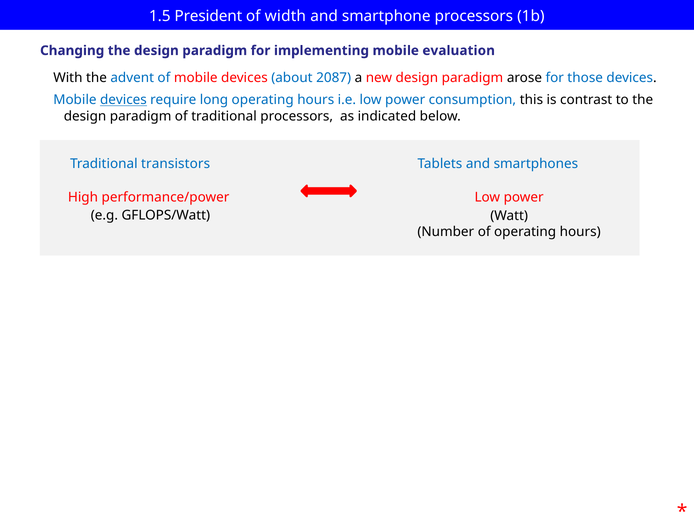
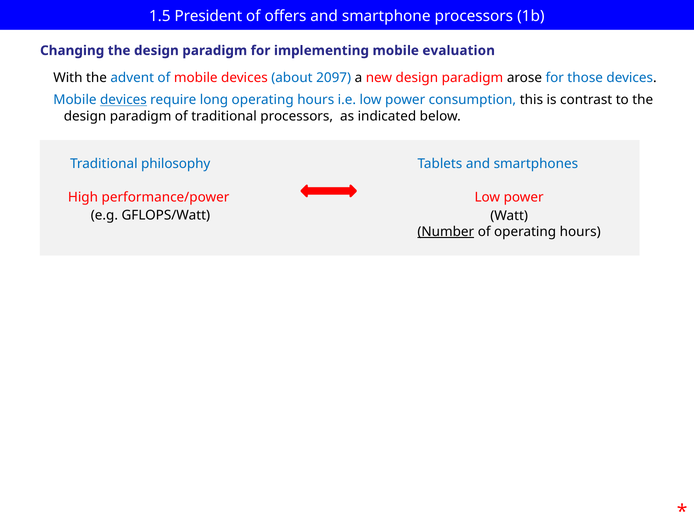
width: width -> offers
2087: 2087 -> 2097
transistors: transistors -> philosophy
Number underline: none -> present
